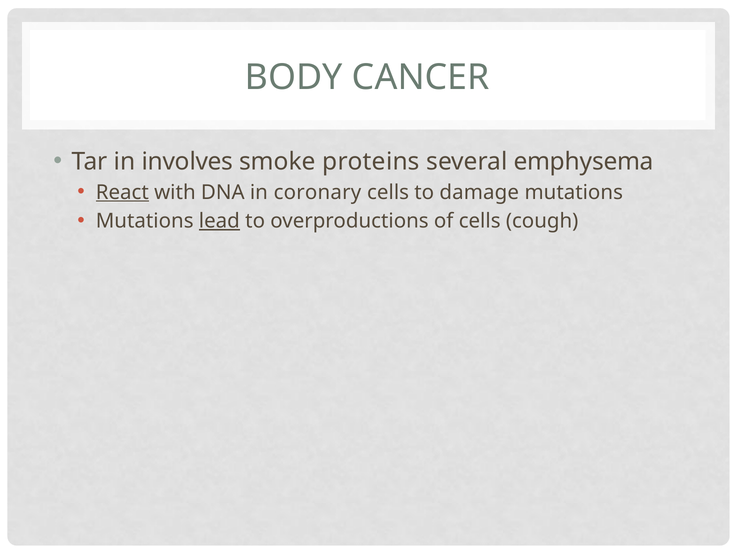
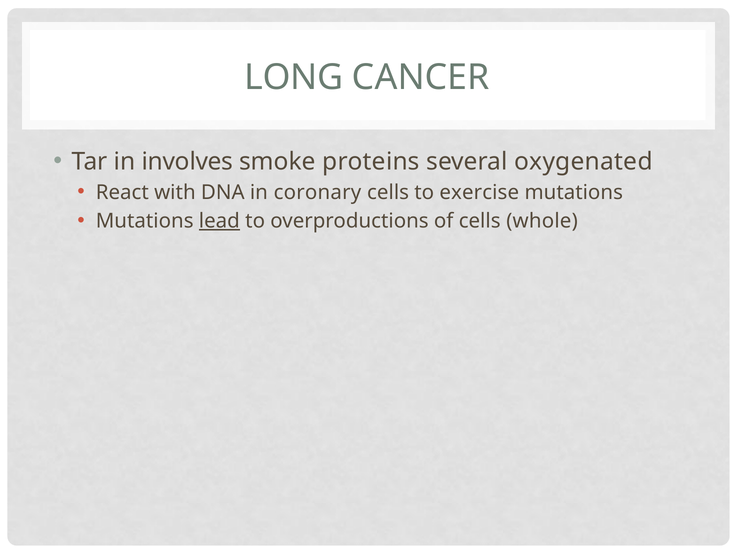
BODY: BODY -> LONG
emphysema: emphysema -> oxygenated
React underline: present -> none
damage: damage -> exercise
cough: cough -> whole
